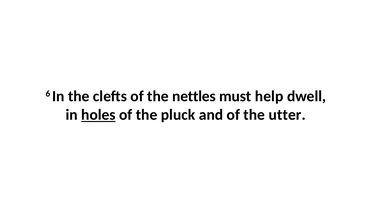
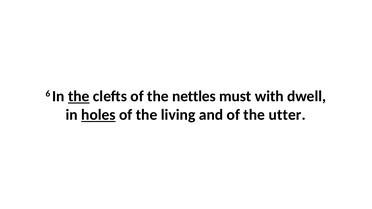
the at (79, 96) underline: none -> present
help: help -> with
pluck: pluck -> living
